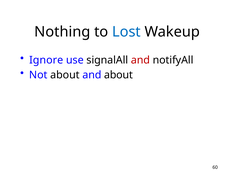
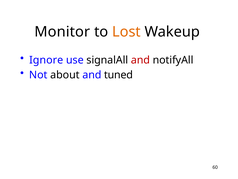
Nothing: Nothing -> Monitor
Lost colour: blue -> orange
and about: about -> tuned
